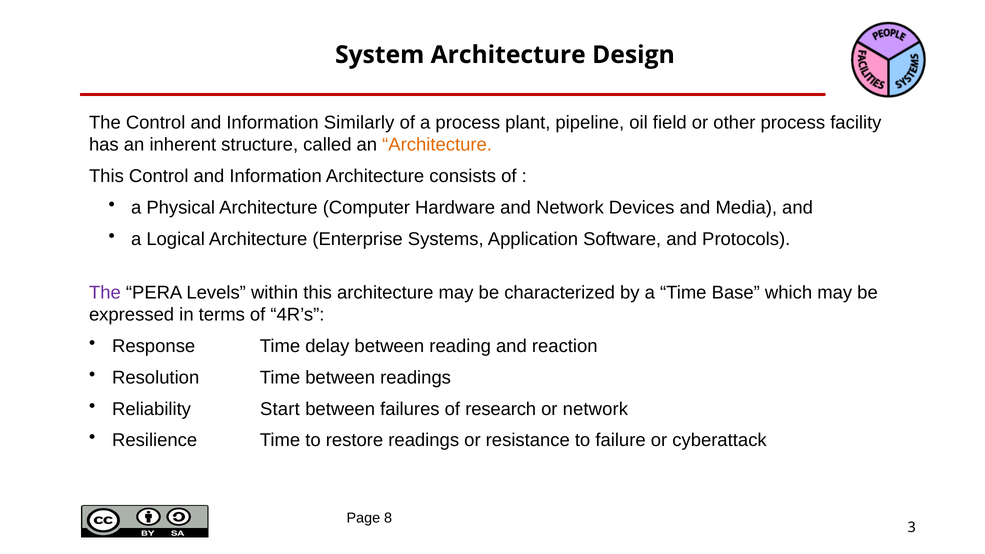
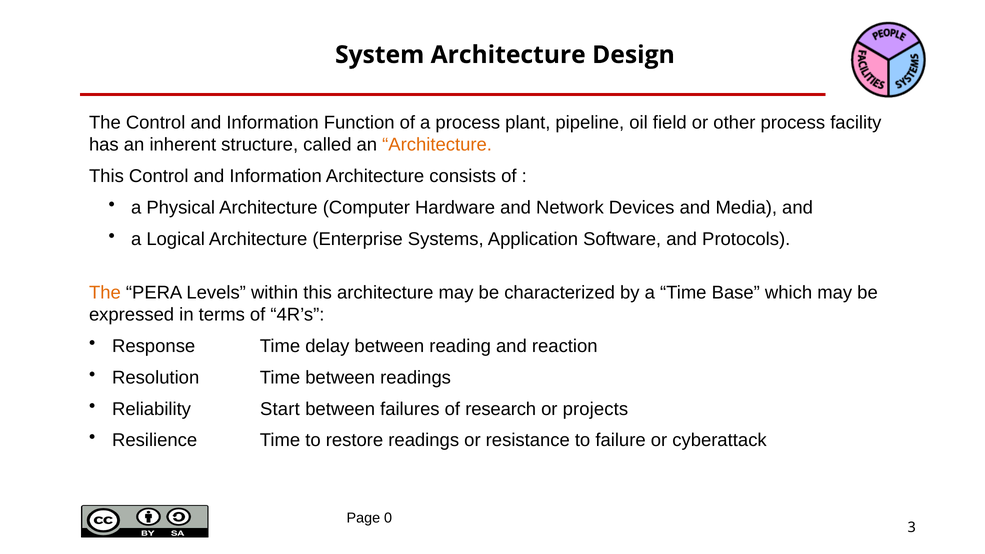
Similarly: Similarly -> Function
The at (105, 293) colour: purple -> orange
or network: network -> projects
8: 8 -> 0
